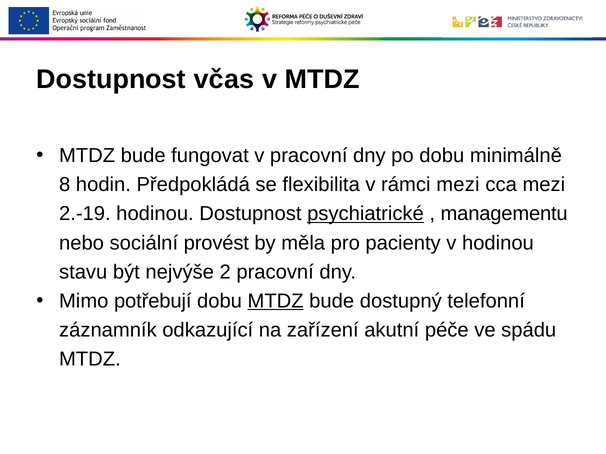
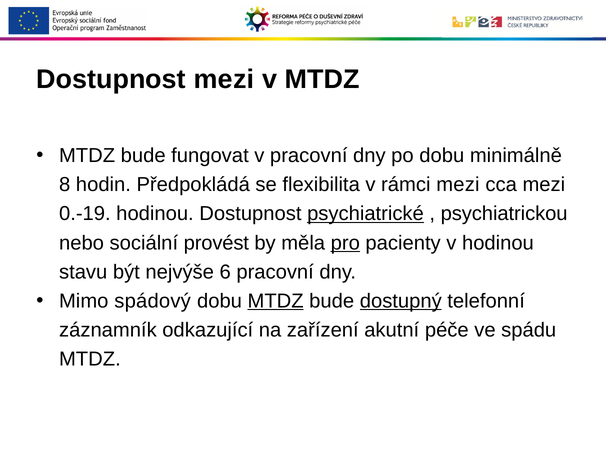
Dostupnost včas: včas -> mezi
2.-19: 2.-19 -> 0.-19
managementu: managementu -> psychiatrickou
pro underline: none -> present
2: 2 -> 6
potřebují: potřebují -> spádový
dostupný underline: none -> present
